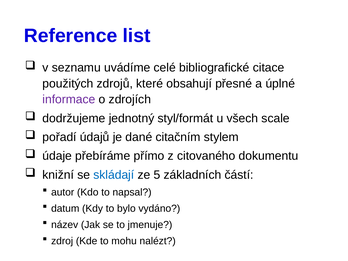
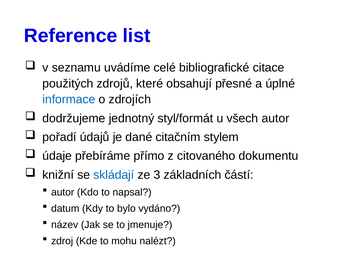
informace colour: purple -> blue
všech scale: scale -> autor
5: 5 -> 3
